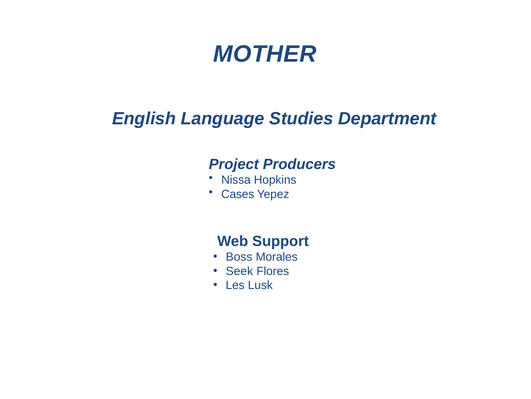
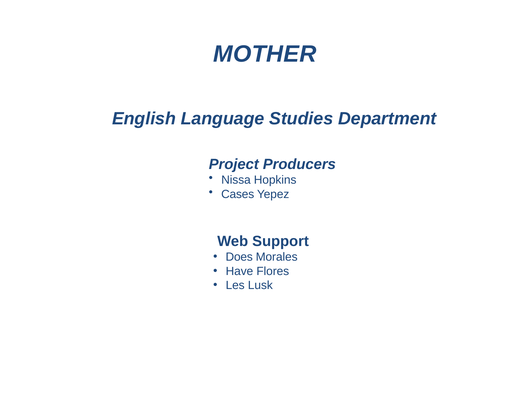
Boss: Boss -> Does
Seek: Seek -> Have
